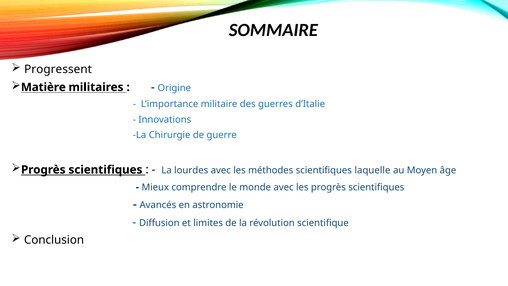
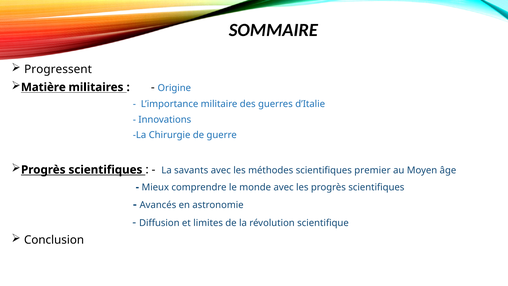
lourdes: lourdes -> savants
laquelle: laquelle -> premier
